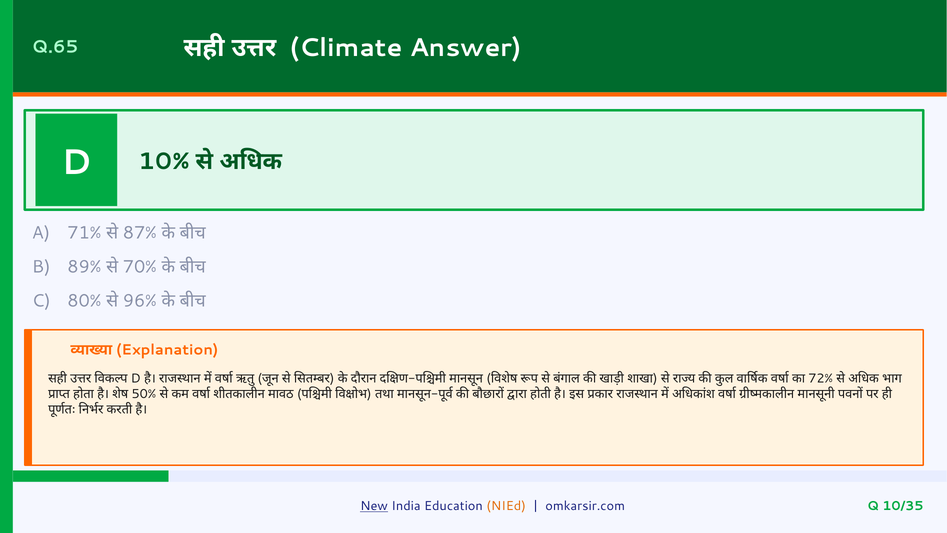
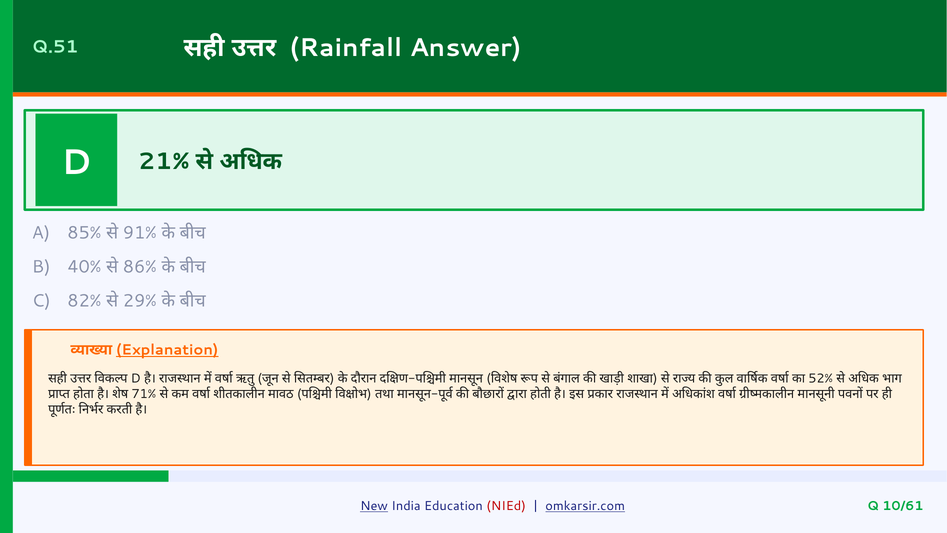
Q.65: Q.65 -> Q.51
Climate: Climate -> Rainfall
10%: 10% -> 21%
71%: 71% -> 85%
87%: 87% -> 91%
89%: 89% -> 40%
70%: 70% -> 86%
80%: 80% -> 82%
96%: 96% -> 29%
Explanation underline: none -> present
72%: 72% -> 52%
50%: 50% -> 71%
NIEd colour: orange -> red
omkarsir.com underline: none -> present
10/35: 10/35 -> 10/61
